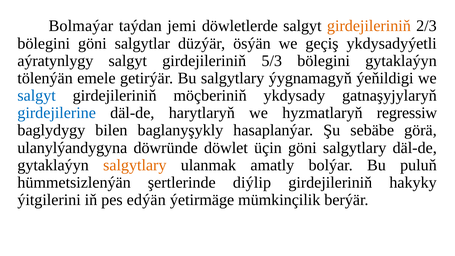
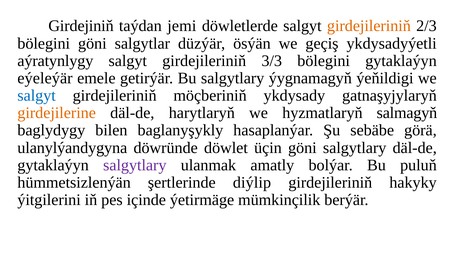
Bolmaýar: Bolmaýar -> Girdejiniň
5/3: 5/3 -> 3/3
tölenýän: tölenýän -> eýeleýär
girdejilerine colour: blue -> orange
regressiw: regressiw -> salmagyň
salgytlary at (135, 165) colour: orange -> purple
edýän: edýän -> içinde
